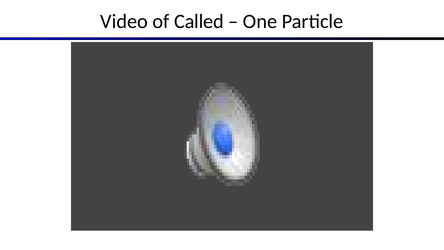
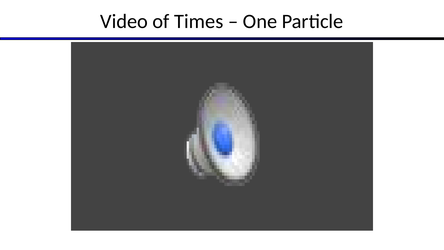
Called: Called -> Times
